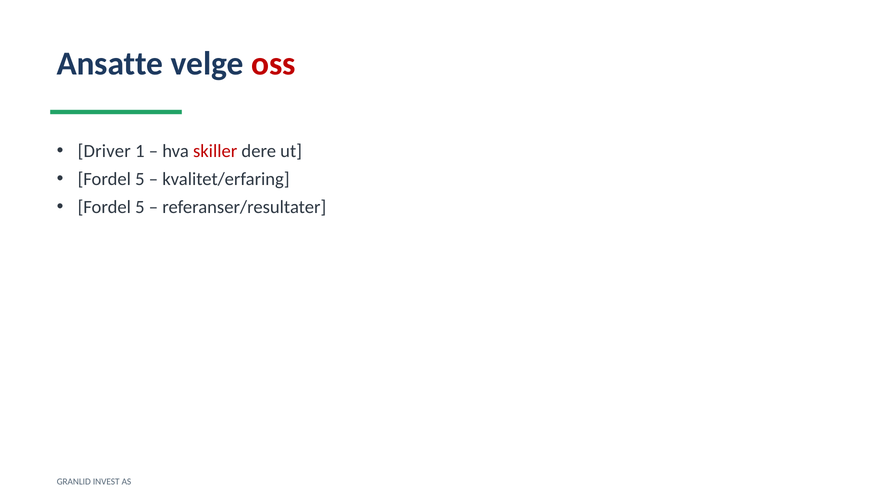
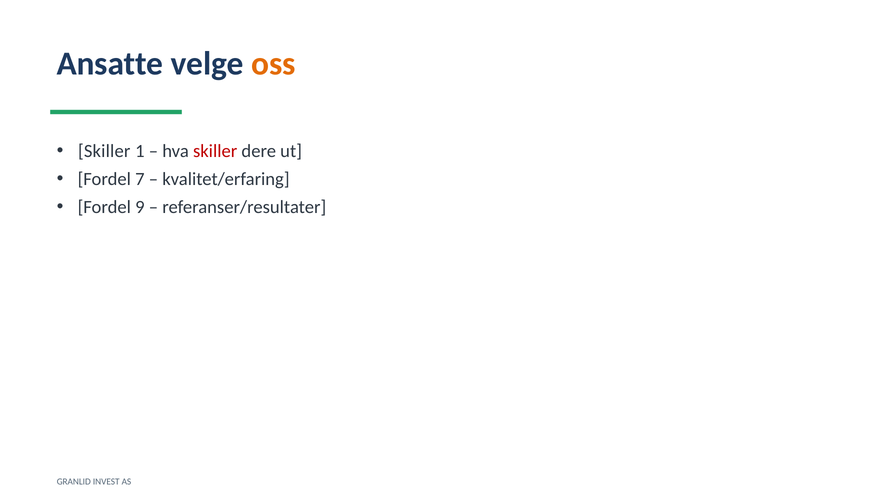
oss colour: red -> orange
Driver at (104, 151): Driver -> Skiller
5 at (140, 179): 5 -> 7
5 at (140, 207): 5 -> 9
